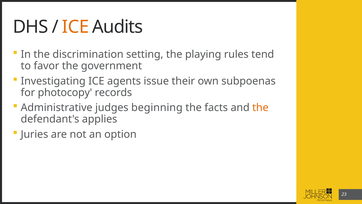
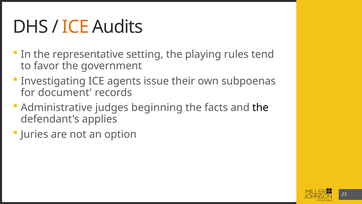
discrimination: discrimination -> representative
photocopy: photocopy -> document
the at (260, 108) colour: orange -> black
